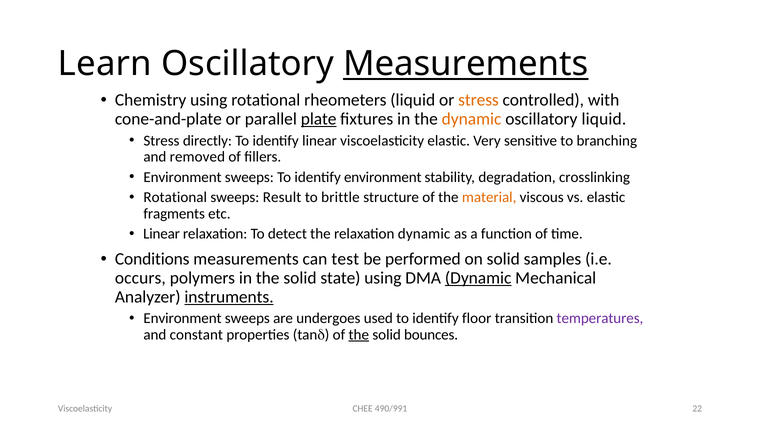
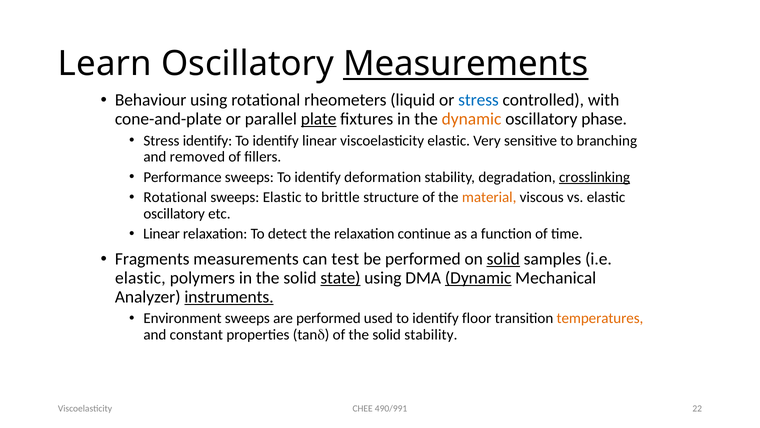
Chemistry: Chemistry -> Behaviour
stress at (479, 100) colour: orange -> blue
oscillatory liquid: liquid -> phase
Stress directly: directly -> identify
Environment at (183, 177): Environment -> Performance
identify environment: environment -> deformation
crosslinking underline: none -> present
sweeps Result: Result -> Elastic
fragments at (174, 213): fragments -> oscillatory
relaxation dynamic: dynamic -> continue
Conditions: Conditions -> Fragments
solid at (503, 259) underline: none -> present
occurs at (140, 278): occurs -> elastic
state underline: none -> present
are undergoes: undergoes -> performed
temperatures colour: purple -> orange
the at (359, 334) underline: present -> none
solid bounces: bounces -> stability
